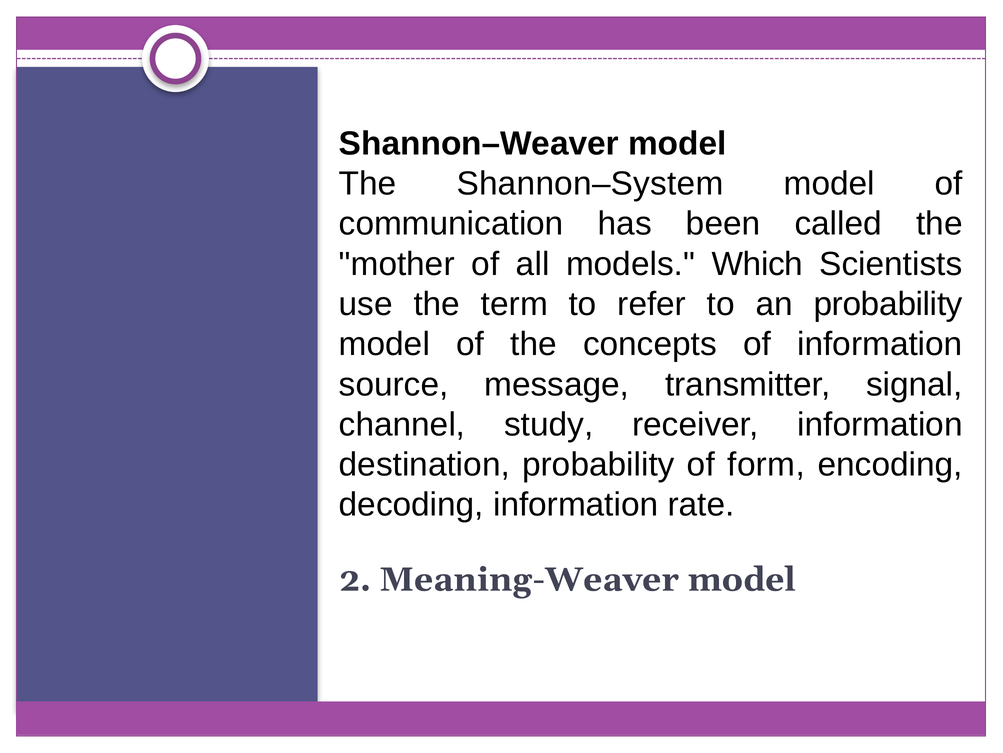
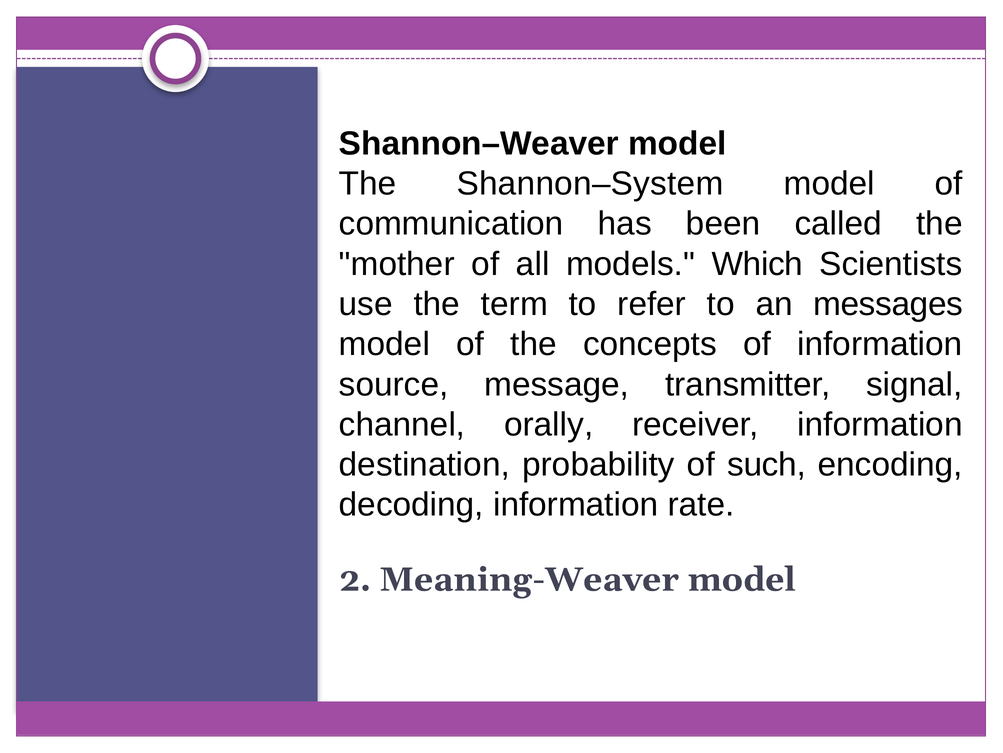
an probability: probability -> messages
study: study -> orally
form: form -> such
